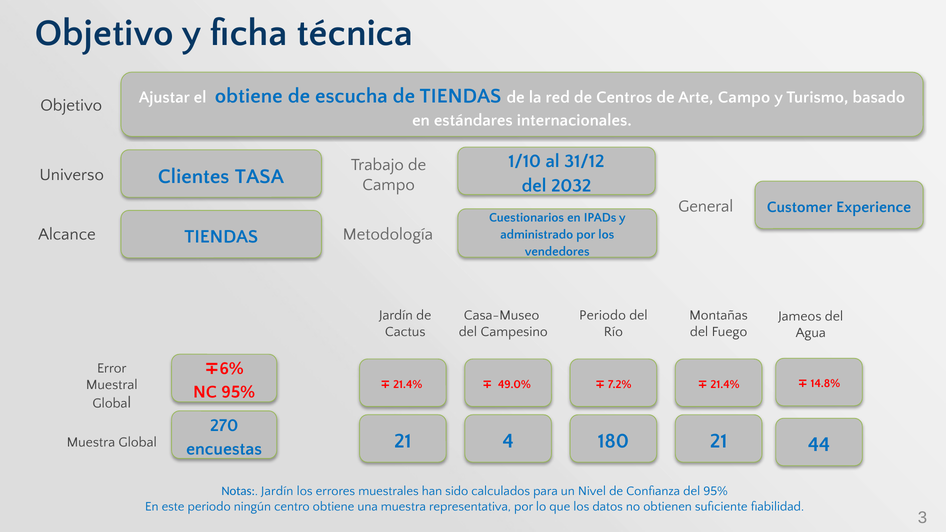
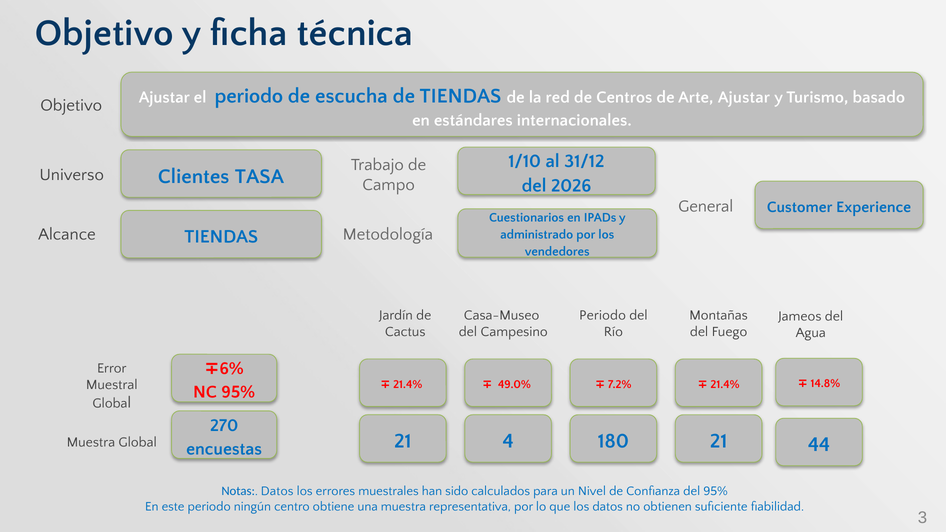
el obtiene: obtiene -> periodo
Arte Campo: Campo -> Ajustar
2032: 2032 -> 2026
Notas Jardín: Jardín -> Datos
